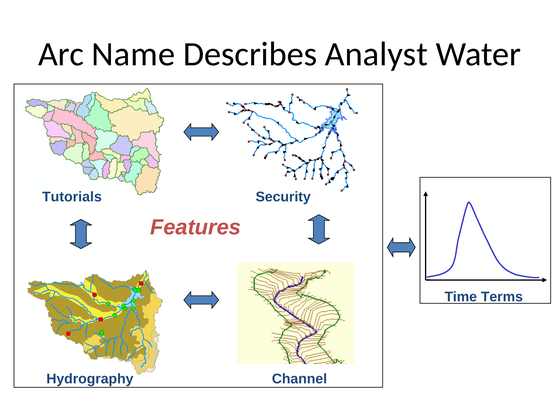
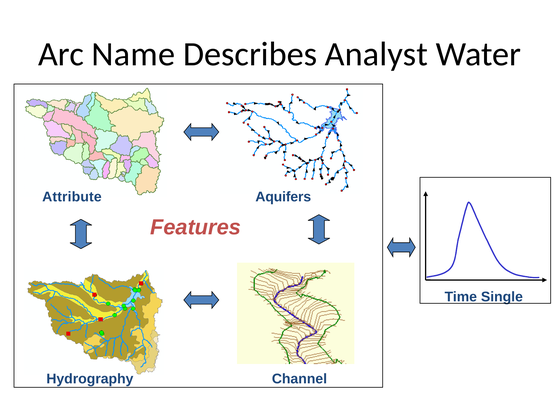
Tutorials: Tutorials -> Attribute
Security: Security -> Aquifers
Terms: Terms -> Single
